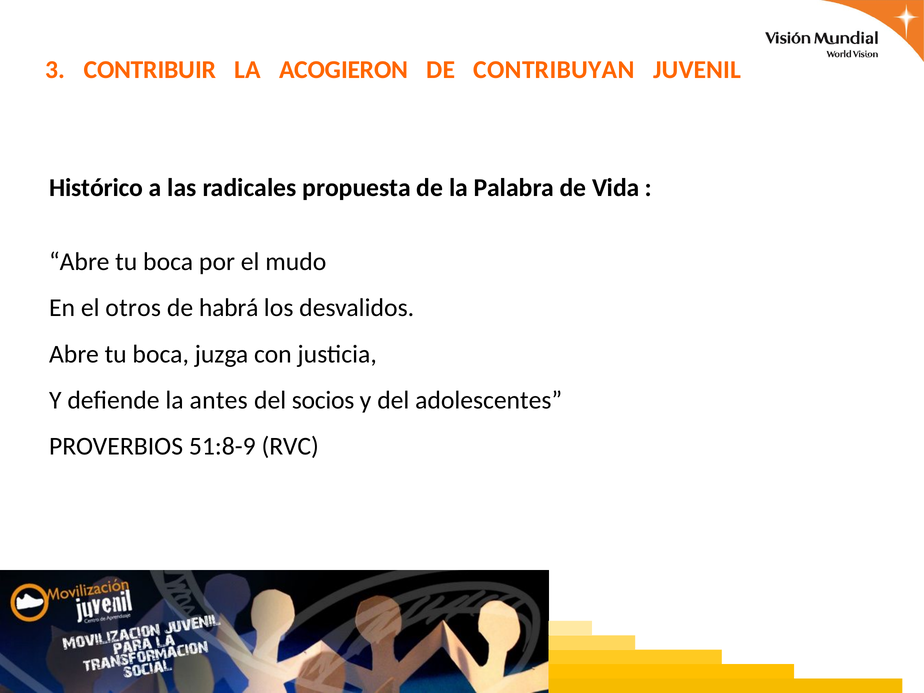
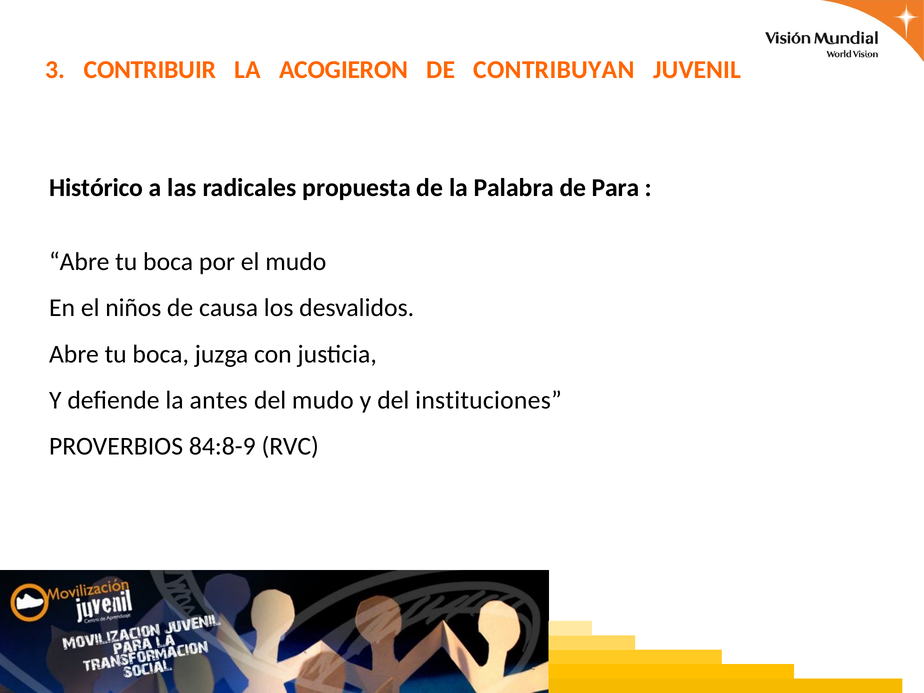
Vida: Vida -> Para
otros: otros -> niños
habrá: habrá -> causa
del socios: socios -> mudo
adolescentes: adolescentes -> instituciones
51:8-9: 51:8-9 -> 84:8-9
